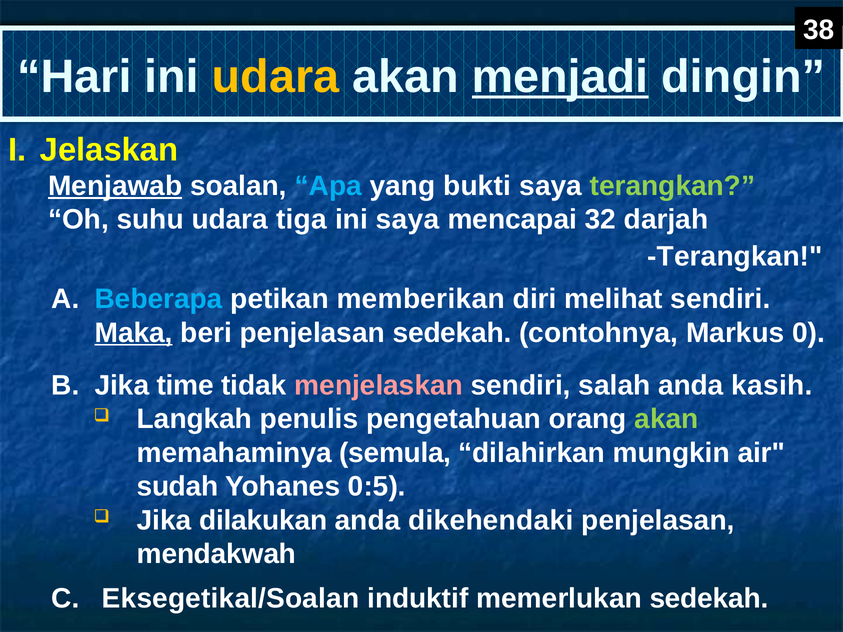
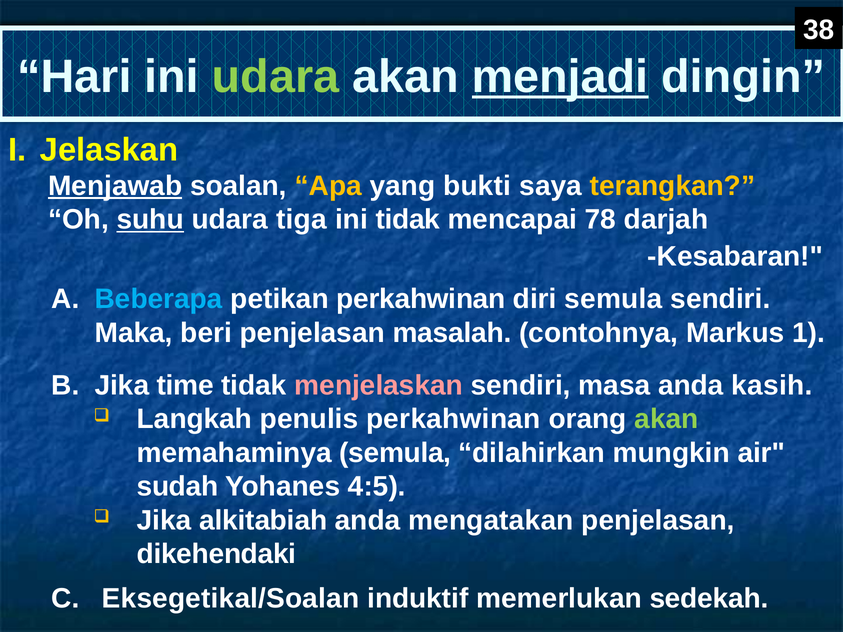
udara at (276, 77) colour: yellow -> light green
Apa colour: light blue -> yellow
terangkan at (672, 186) colour: light green -> yellow
suhu underline: none -> present
ini saya: saya -> tidak
32: 32 -> 78
Terangkan at (735, 256): Terangkan -> Kesabaran
petikan memberikan: memberikan -> perkahwinan
diri melihat: melihat -> semula
Maka underline: present -> none
penjelasan sedekah: sedekah -> masalah
0: 0 -> 1
salah: salah -> masa
penulis pengetahuan: pengetahuan -> perkahwinan
0:5: 0:5 -> 4:5
dilakukan: dilakukan -> alkitabiah
dikehendaki: dikehendaki -> mengatakan
mendakwah: mendakwah -> dikehendaki
